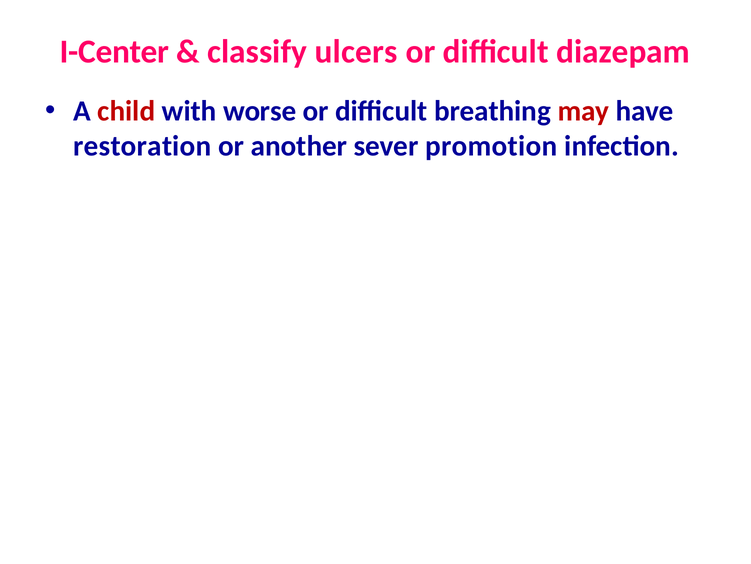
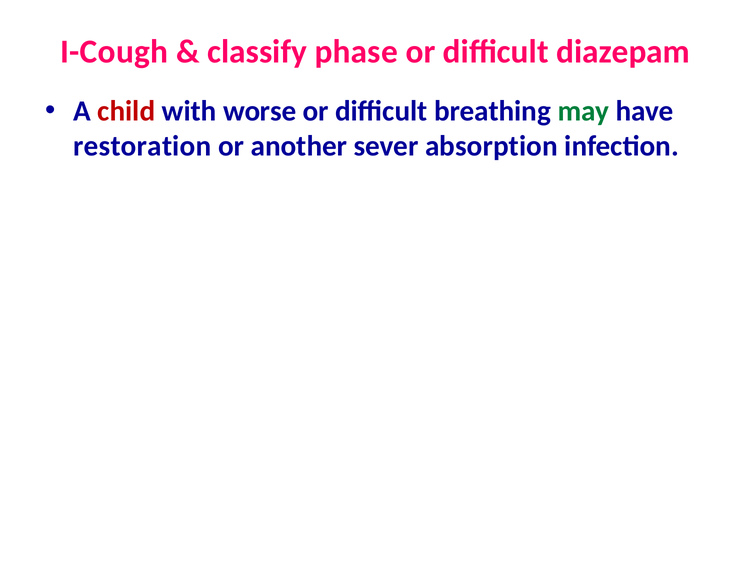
I-Center: I-Center -> I-Cough
ulcers: ulcers -> phase
may colour: red -> green
promotion: promotion -> absorption
